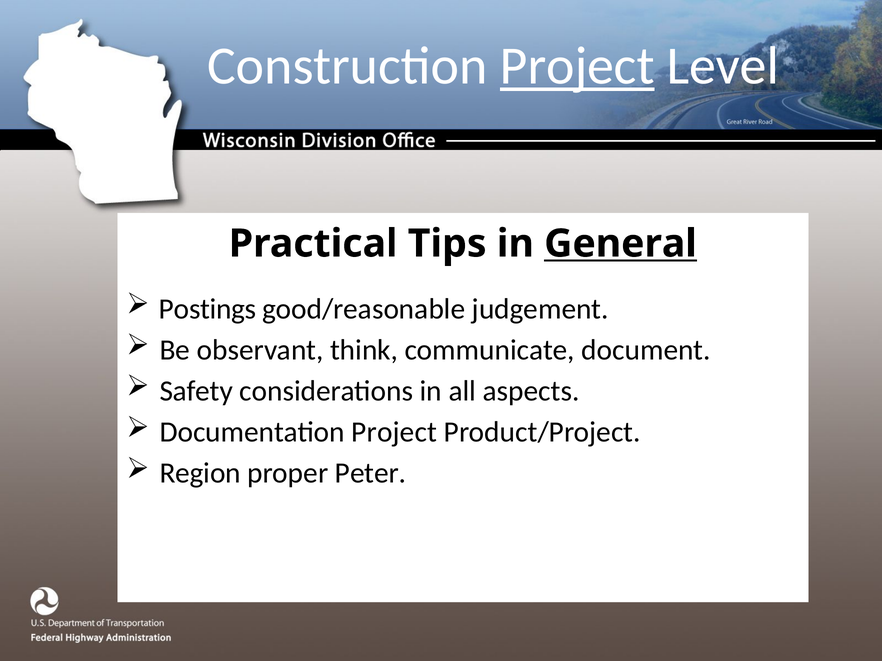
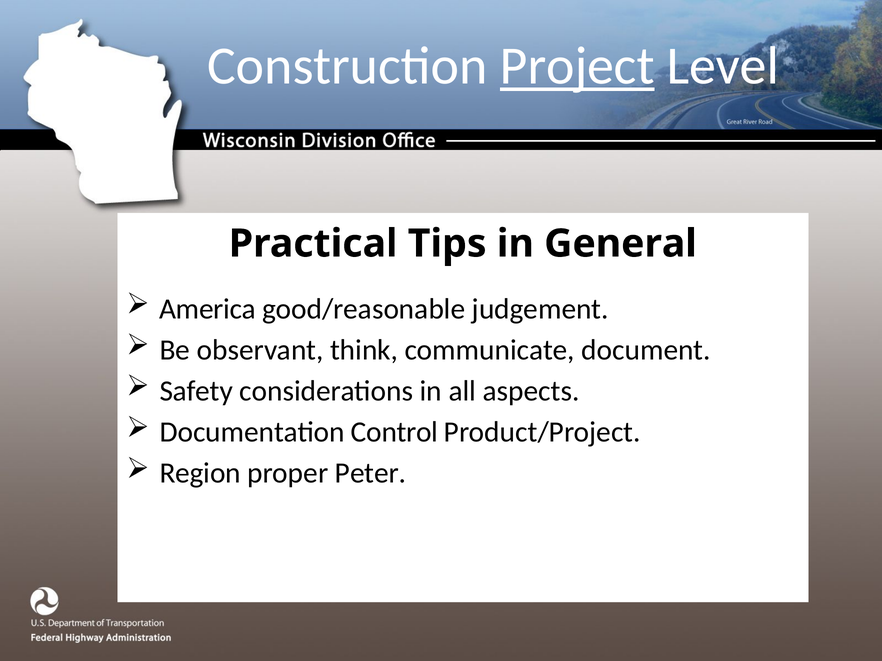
General underline: present -> none
Postings: Postings -> America
Documentation Project: Project -> Control
